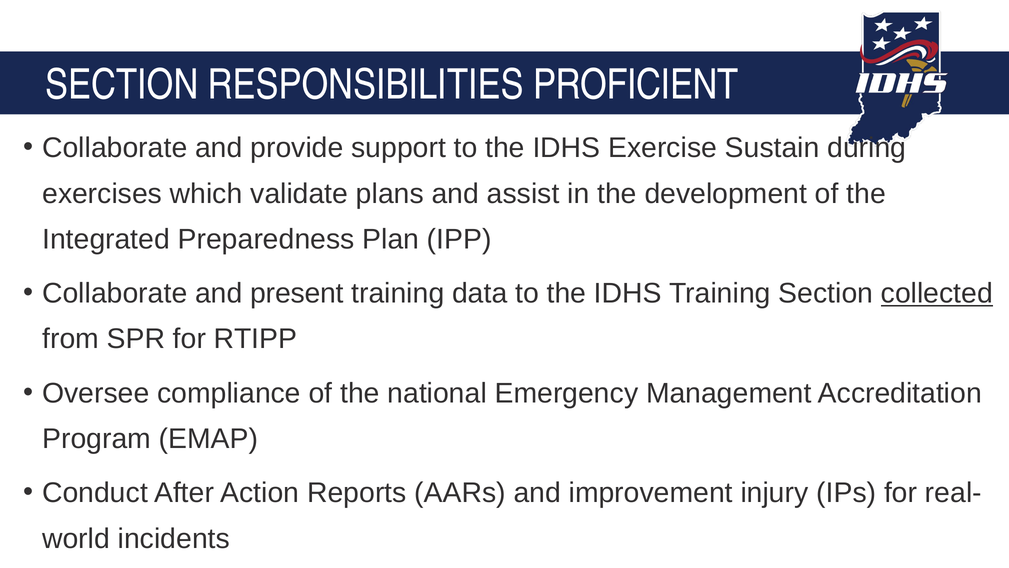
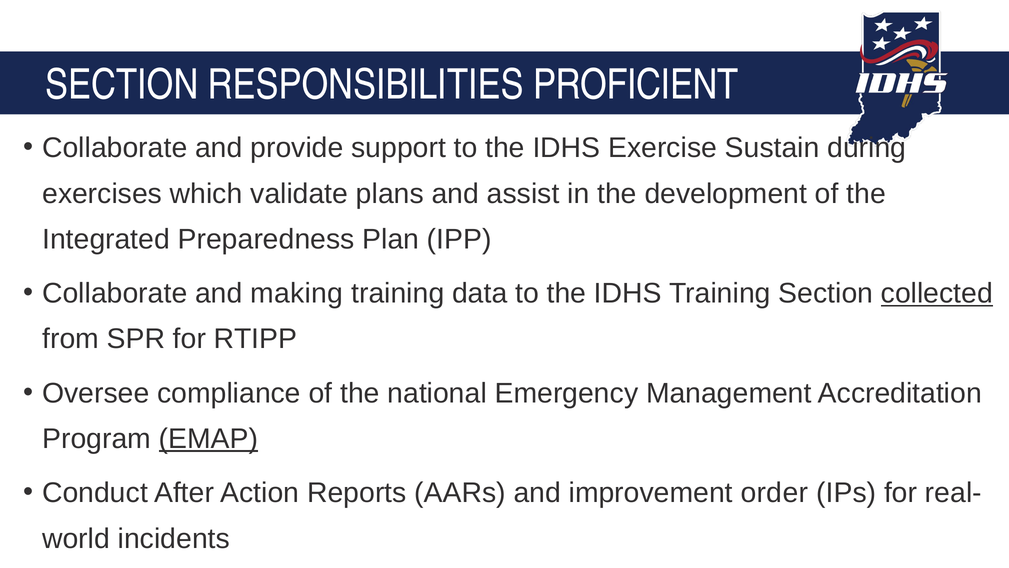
present: present -> making
EMAP underline: none -> present
injury: injury -> order
